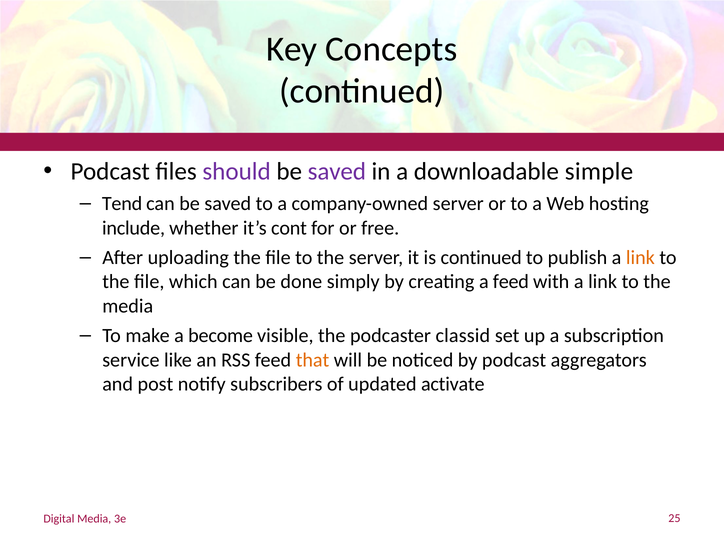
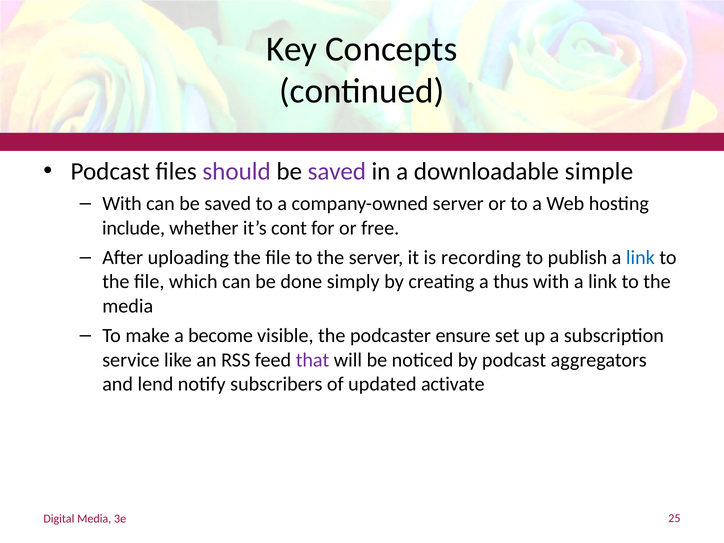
Tend at (122, 204): Tend -> With
is continued: continued -> recording
link at (640, 258) colour: orange -> blue
a feed: feed -> thus
classid: classid -> ensure
that colour: orange -> purple
post: post -> lend
